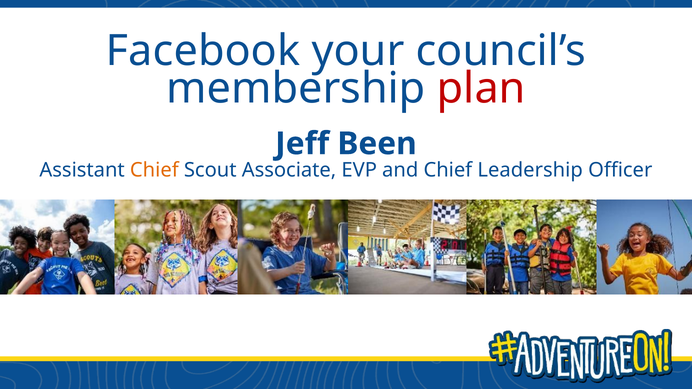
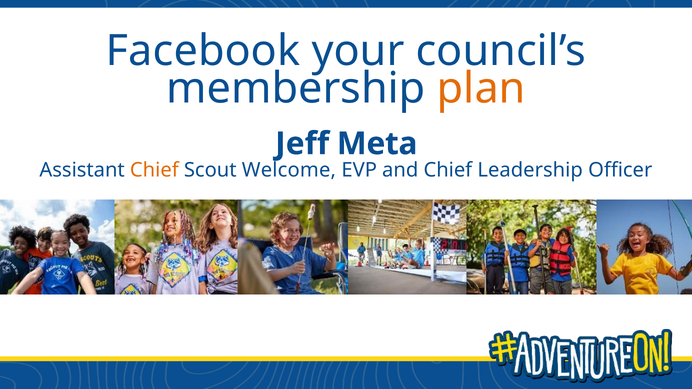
plan colour: red -> orange
Been: Been -> Meta
Associate: Associate -> Welcome
